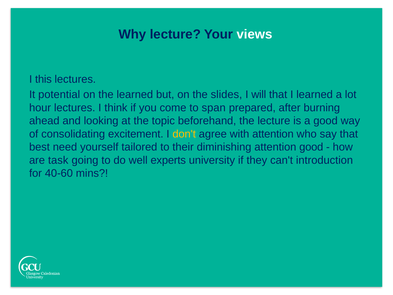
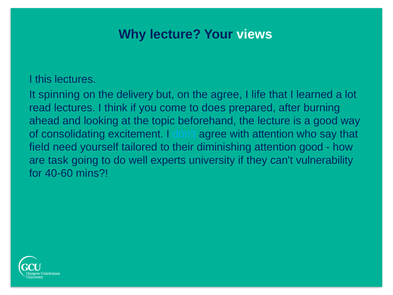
potential: potential -> spinning
the learned: learned -> delivery
the slides: slides -> agree
will: will -> life
hour: hour -> read
span: span -> does
don't colour: yellow -> light blue
best: best -> field
introduction: introduction -> vulnerability
